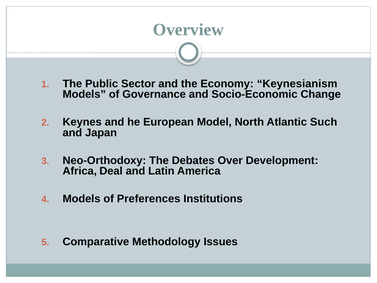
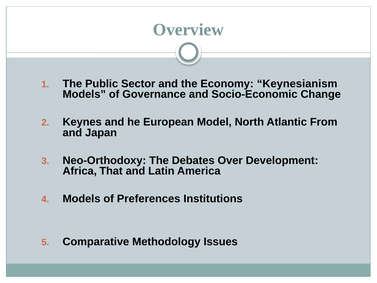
Such: Such -> From
Deal: Deal -> That
